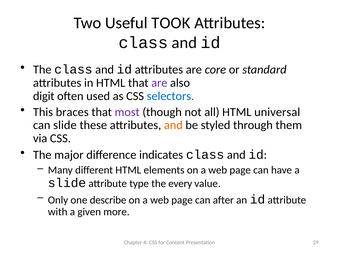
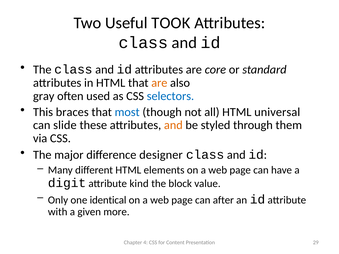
are at (159, 83) colour: purple -> orange
digit: digit -> gray
most colour: purple -> blue
indicates: indicates -> designer
slide at (67, 183): slide -> digit
type: type -> kind
every: every -> block
describe: describe -> identical
